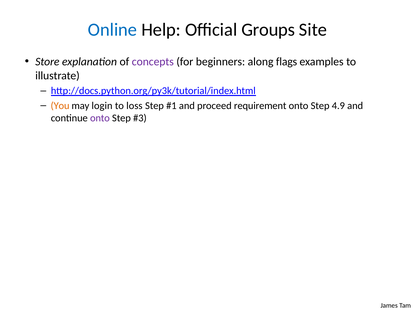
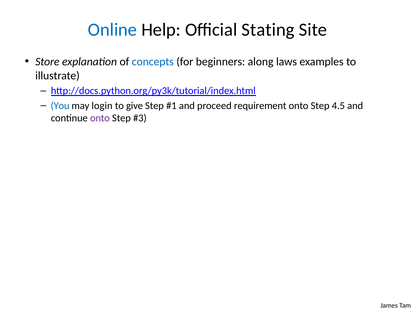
Groups: Groups -> Stating
concepts colour: purple -> blue
flags: flags -> laws
You colour: orange -> blue
loss: loss -> give
4.9: 4.9 -> 4.5
